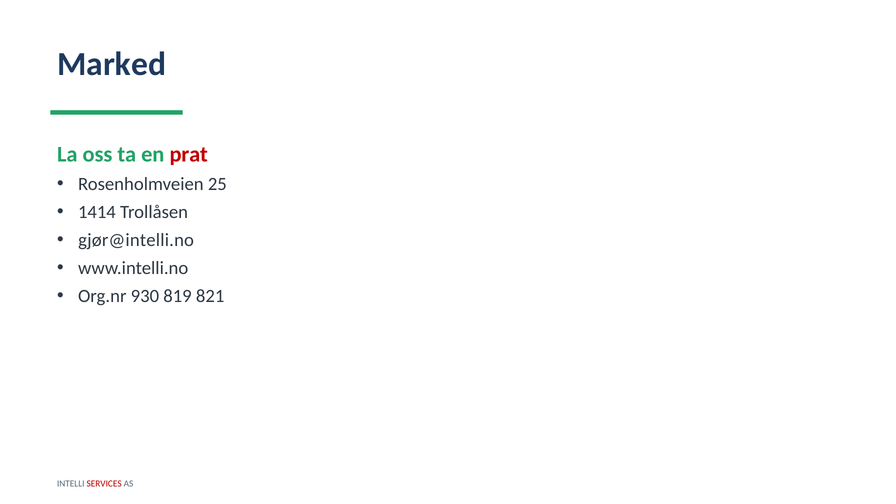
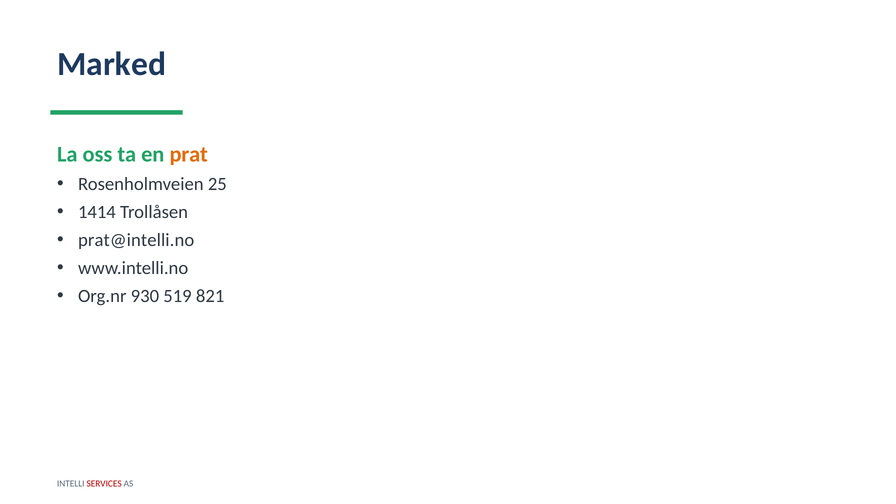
prat colour: red -> orange
gjør@intelli.no: gjør@intelli.no -> prat@intelli.no
819: 819 -> 519
